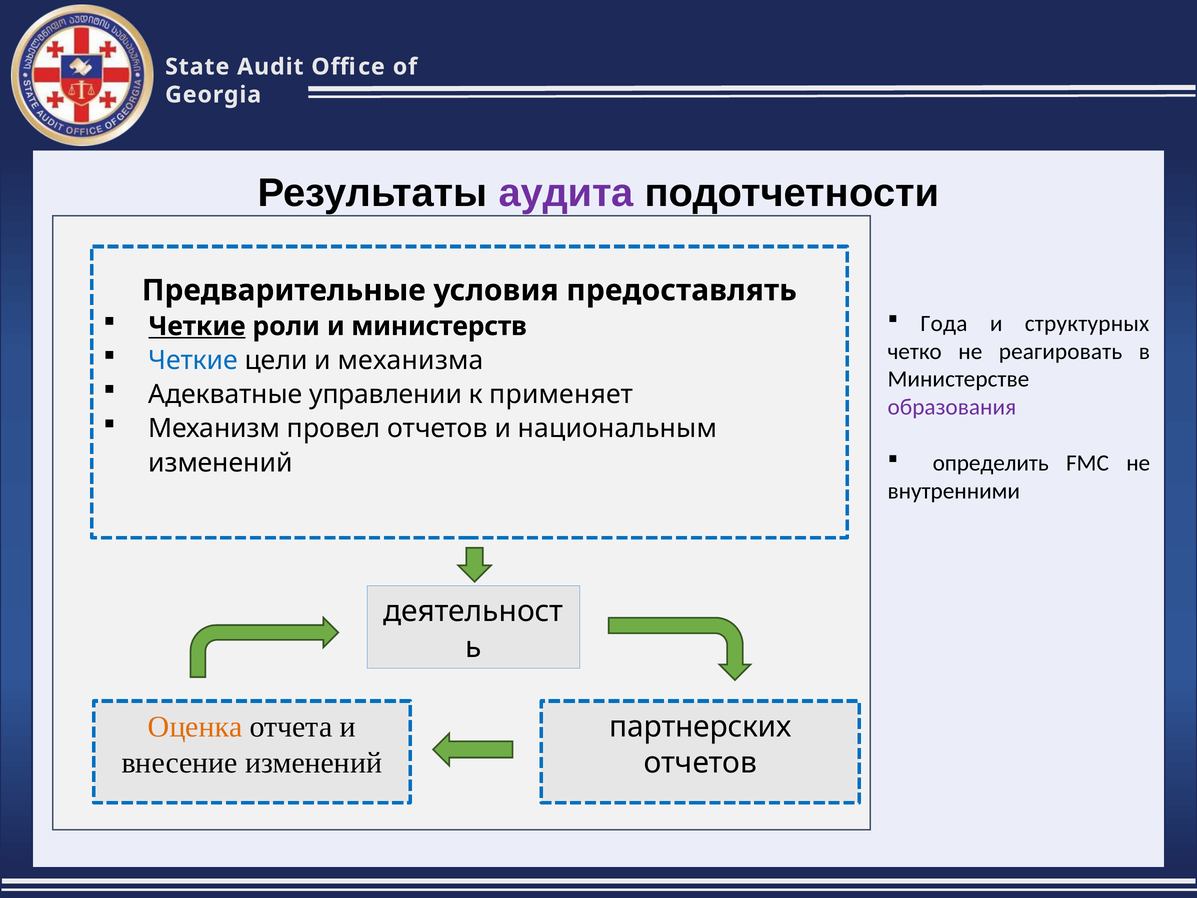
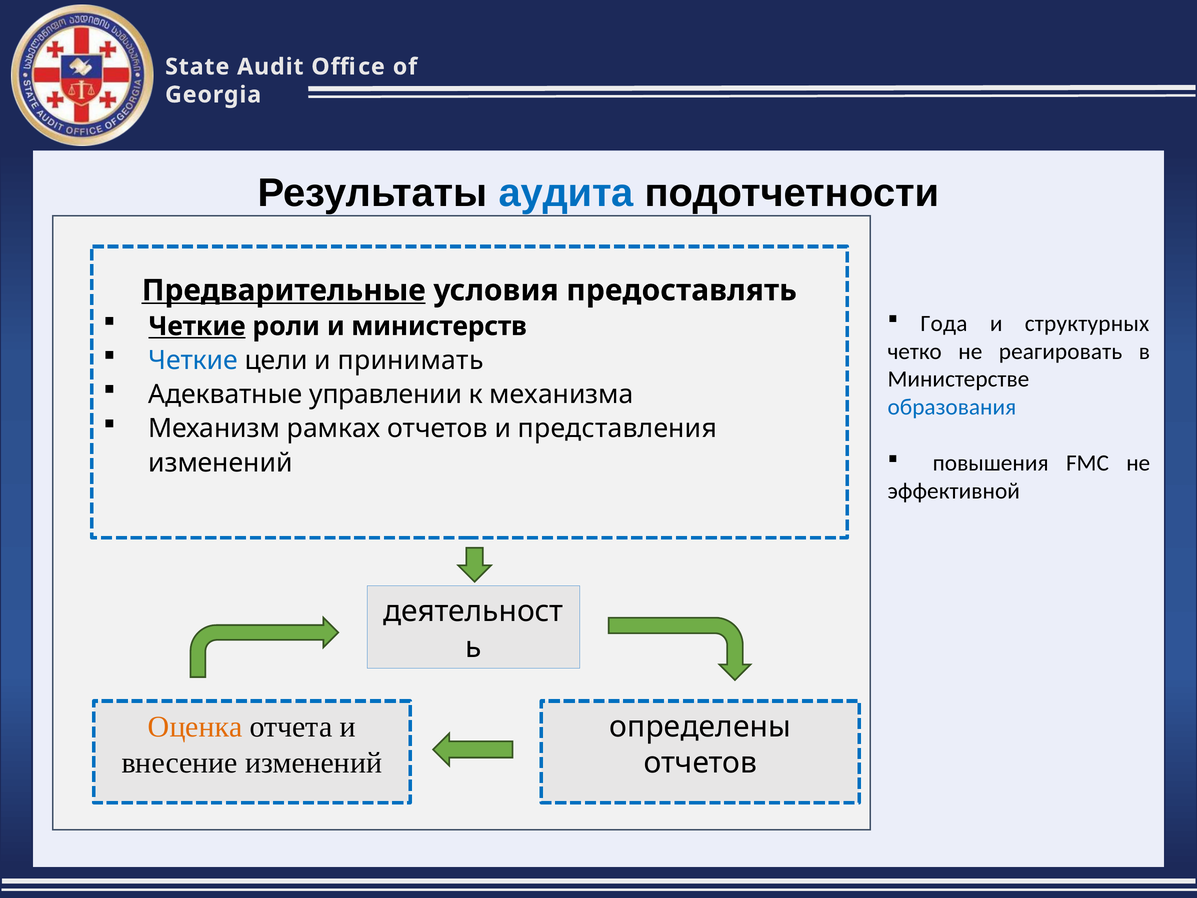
аудита colour: purple -> blue
Предварительные underline: none -> present
механизма: механизма -> принимать
применяет: применяет -> механизма
образования colour: purple -> blue
провел: провел -> рамках
национальным: национальным -> представления
определить: определить -> повышения
внутренними: внутренними -> эффективной
партнерских: партнерских -> определены
